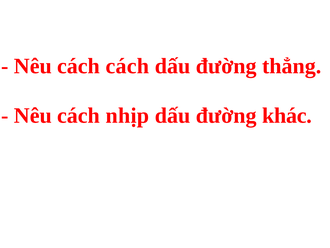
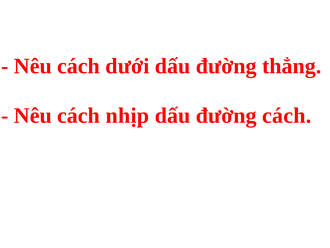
cách cách: cách -> dưới
đường khác: khác -> cách
